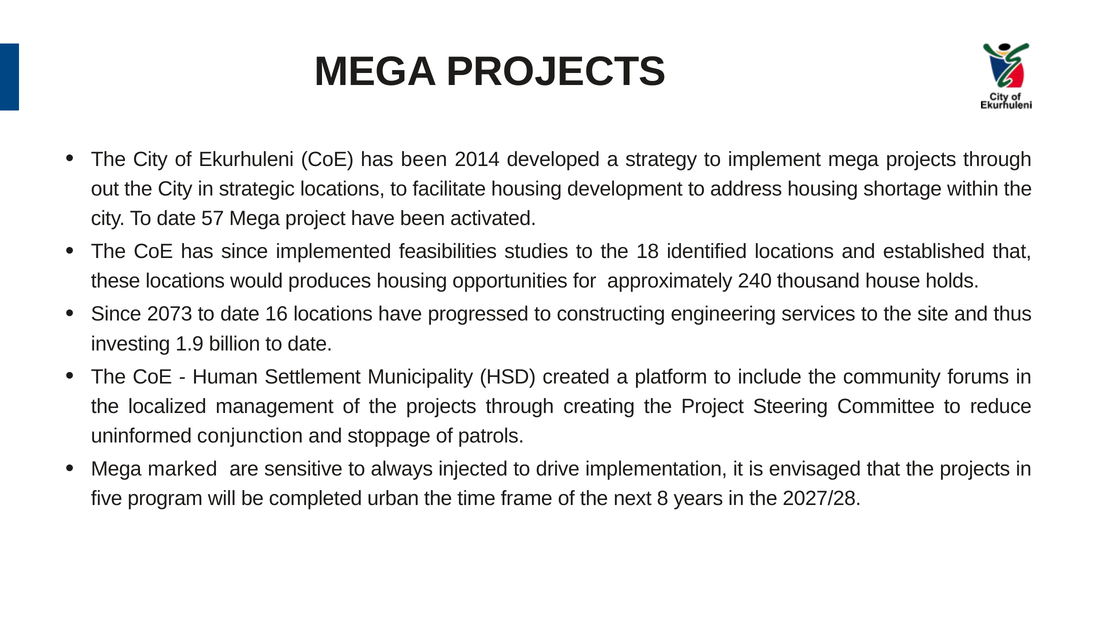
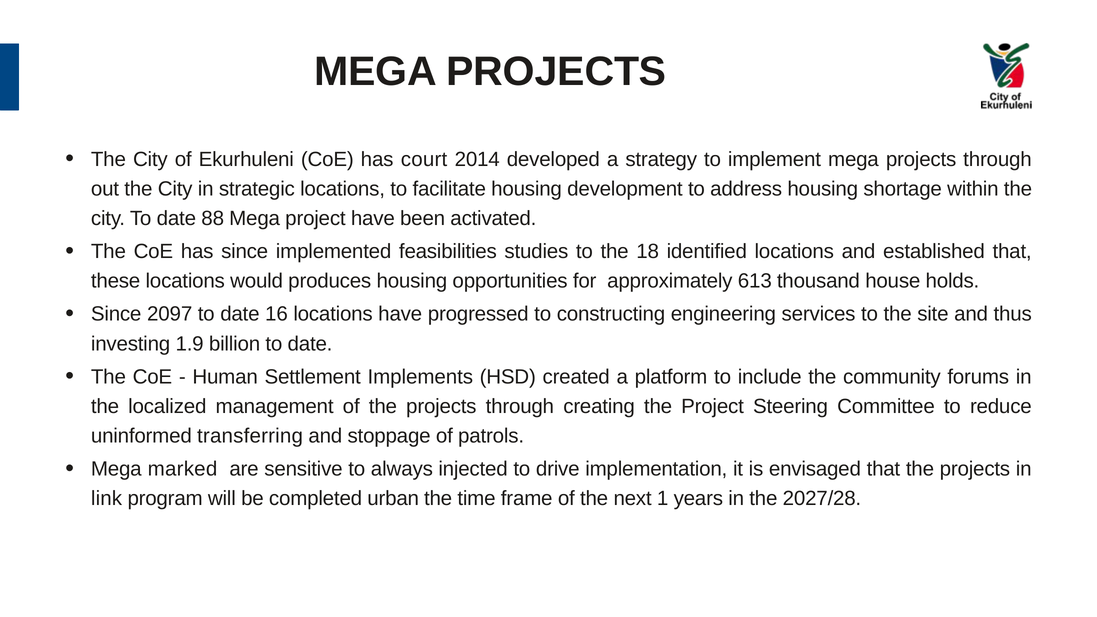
has been: been -> court
57: 57 -> 88
240: 240 -> 613
2073: 2073 -> 2097
Municipality: Municipality -> Implements
conjunction: conjunction -> transferring
five: five -> link
8: 8 -> 1
